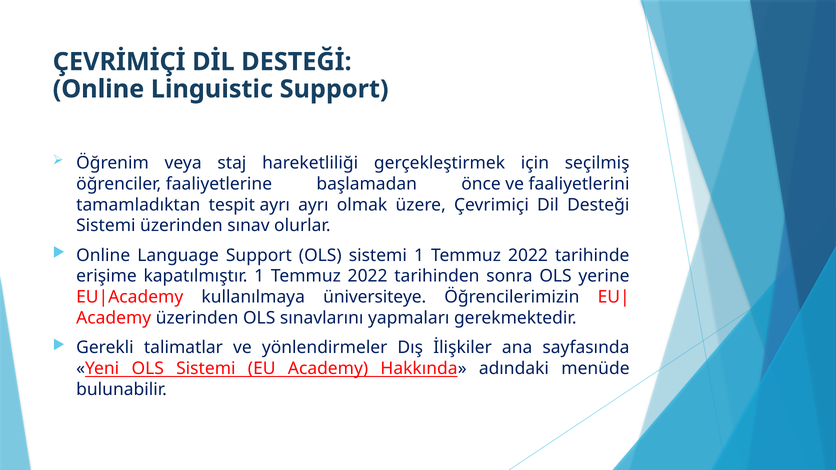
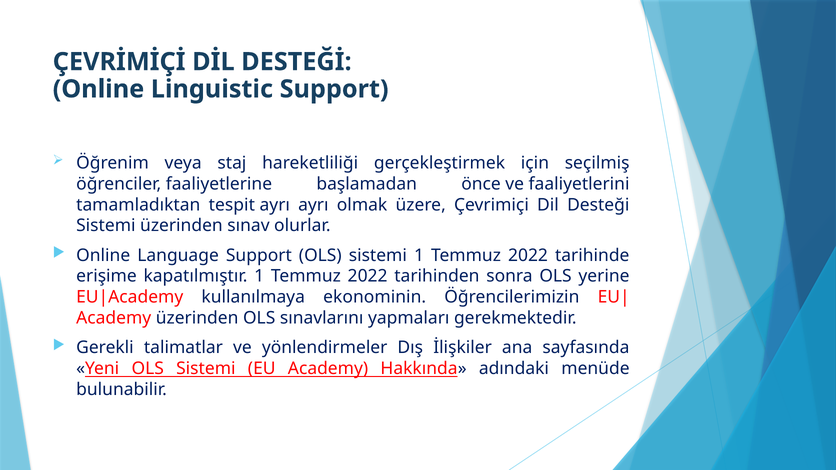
üniversiteye: üniversiteye -> ekonominin
